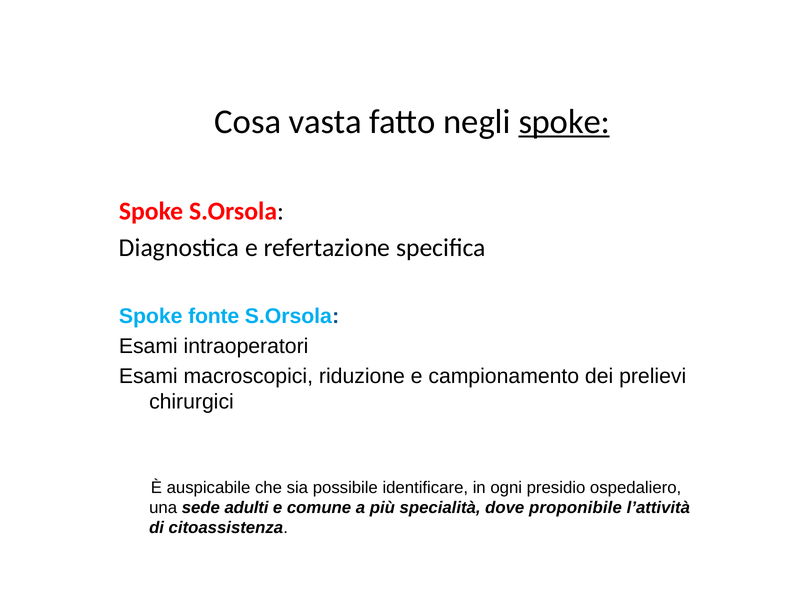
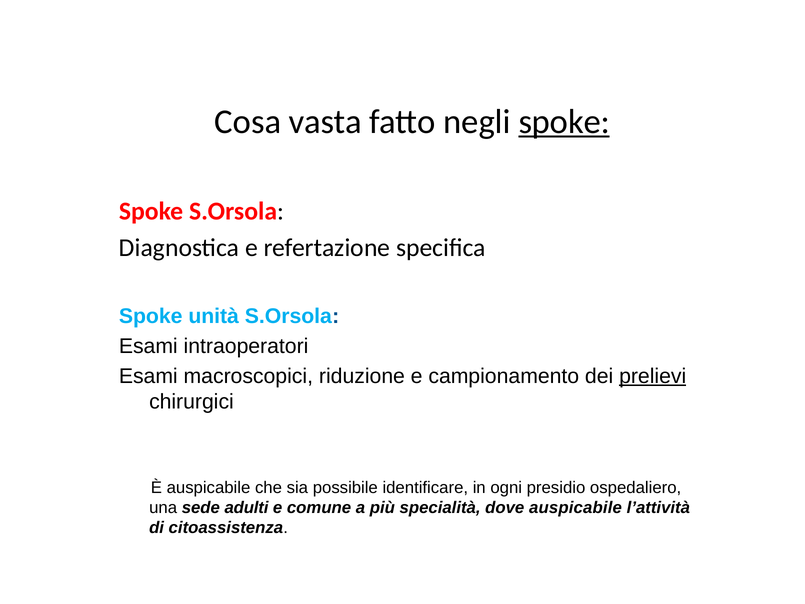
fonte: fonte -> unità
prelievi underline: none -> present
dove proponibile: proponibile -> auspicabile
